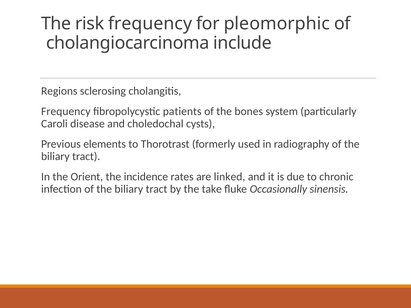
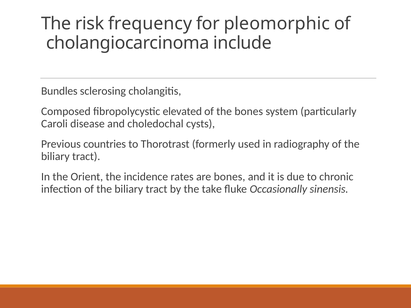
Regions: Regions -> Bundles
Frequency at (66, 111): Frequency -> Composed
patients: patients -> elevated
elements: elements -> countries
are linked: linked -> bones
